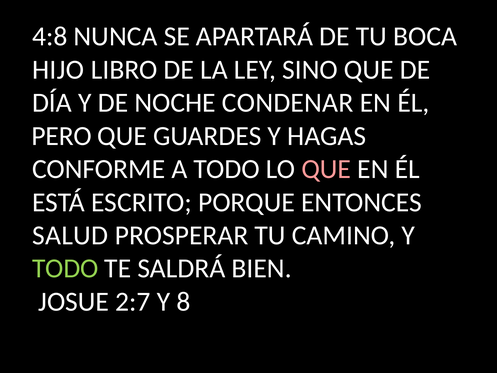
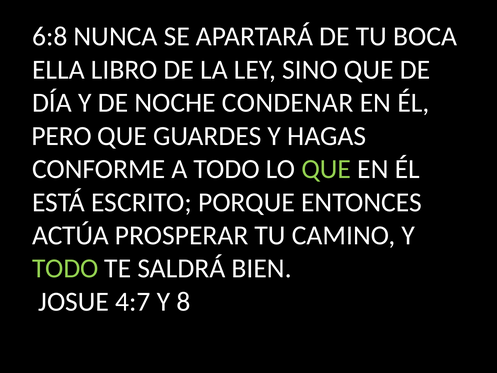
4:8: 4:8 -> 6:8
HIJO: HIJO -> ELLA
QUE at (326, 169) colour: pink -> light green
SALUD: SALUD -> ACTÚA
2:7: 2:7 -> 4:7
